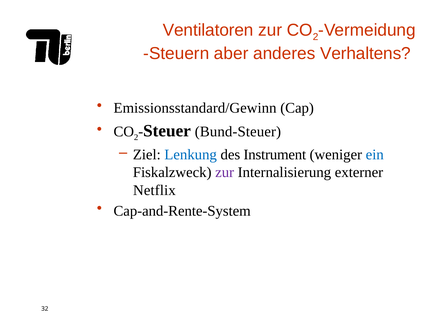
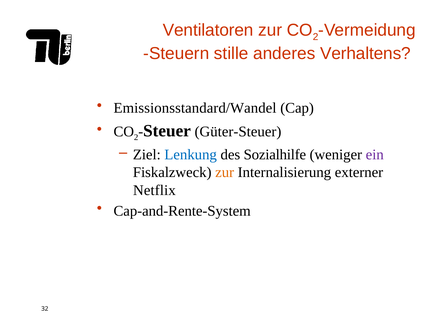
aber: aber -> stille
Emissionsstandard/Gewinn: Emissionsstandard/Gewinn -> Emissionsstandard/Wandel
Bund-Steuer: Bund-Steuer -> Güter-Steuer
Instrument: Instrument -> Sozialhilfe
ein colour: blue -> purple
zur at (225, 173) colour: purple -> orange
